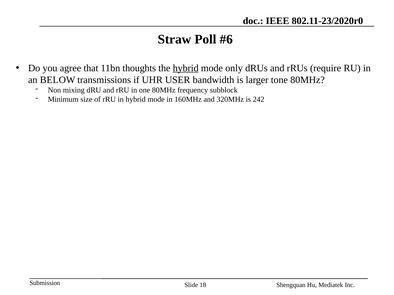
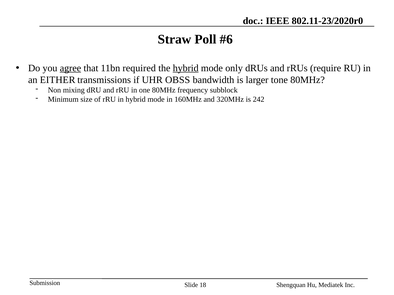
agree underline: none -> present
thoughts: thoughts -> required
BELOW: BELOW -> EITHER
USER: USER -> OBSS
